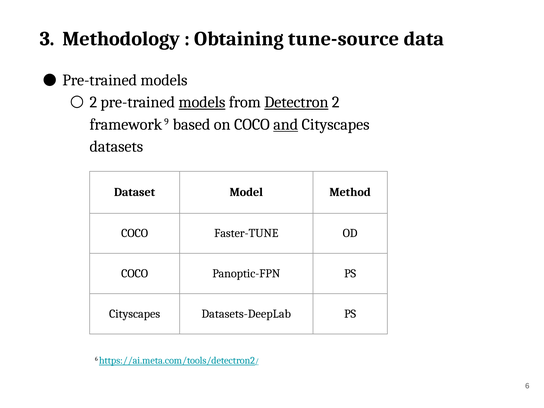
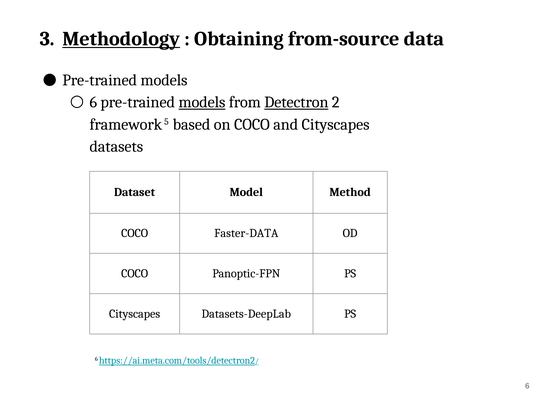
Methodology underline: none -> present
tune-source: tune-source -> from-source
2 at (93, 102): 2 -> 6
9: 9 -> 5
and underline: present -> none
Faster-TUNE: Faster-TUNE -> Faster-DATA
